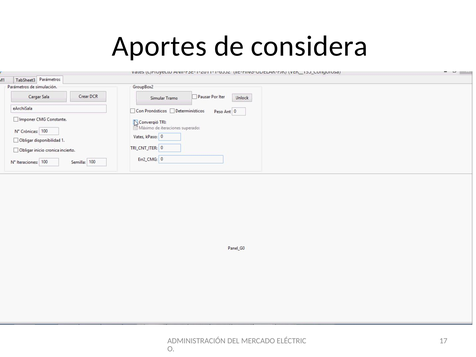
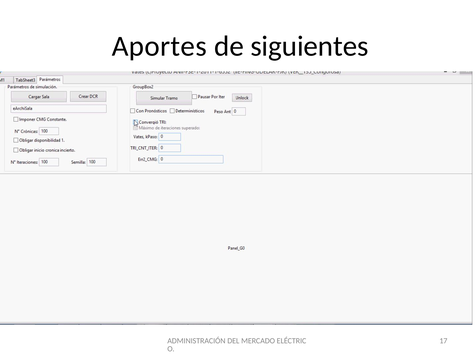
considera: considera -> siguientes
